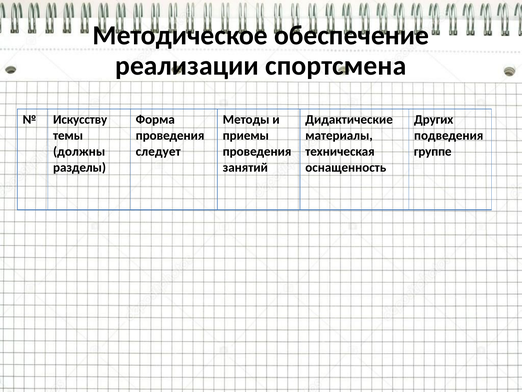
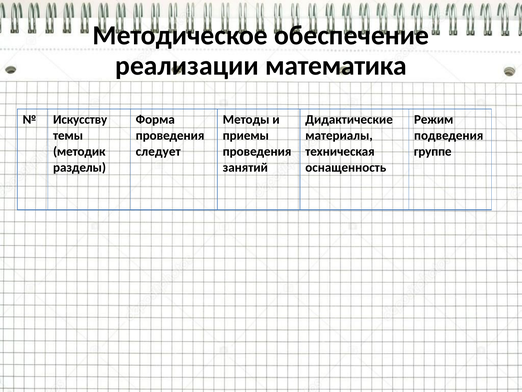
спортсмена: спортсмена -> математика
Других: Других -> Режим
должны: должны -> методик
